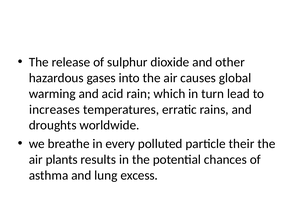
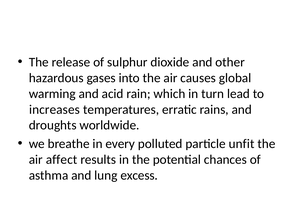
their: their -> unfit
plants: plants -> affect
